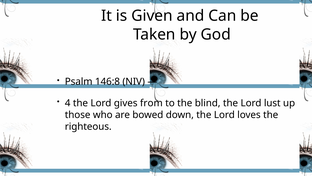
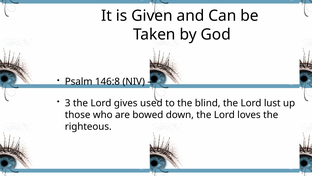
4: 4 -> 3
from: from -> used
